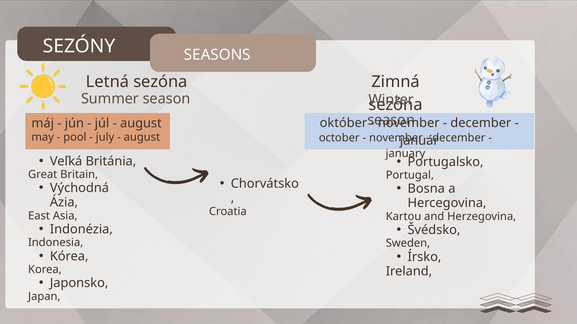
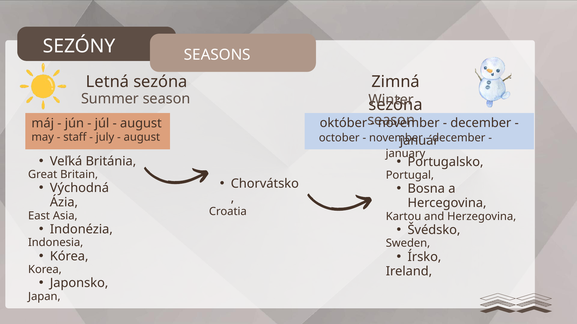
pool: pool -> staff
